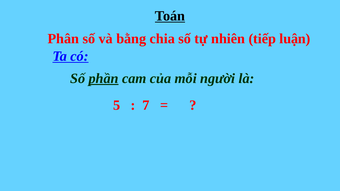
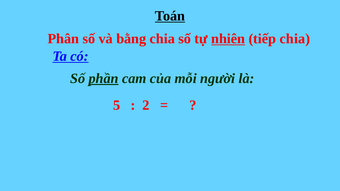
nhiên underline: none -> present
tiếp luận: luận -> chia
7: 7 -> 2
